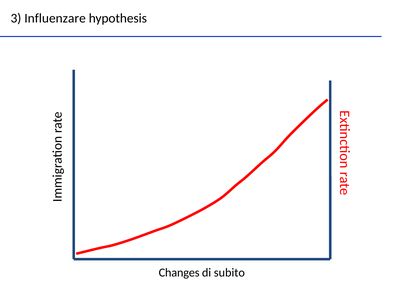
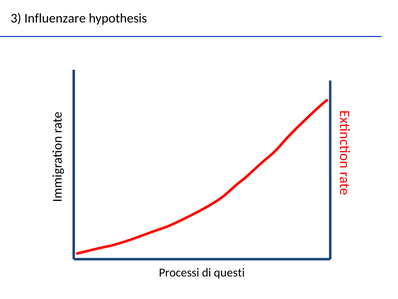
Changes: Changes -> Processi
subito: subito -> questi
